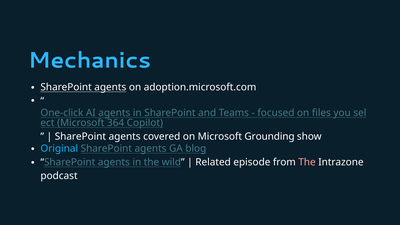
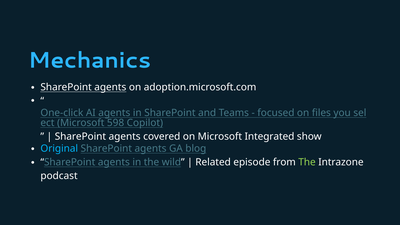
364: 364 -> 598
Grounding: Grounding -> Integrated
The at (307, 162) colour: pink -> light green
